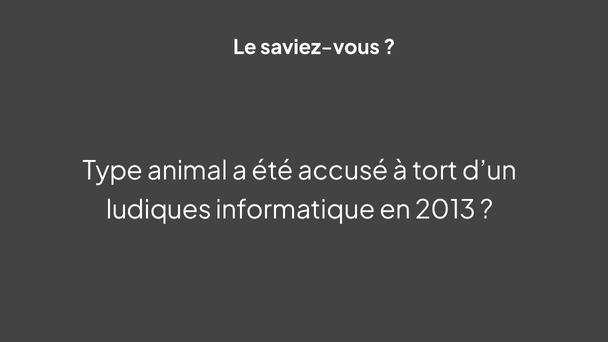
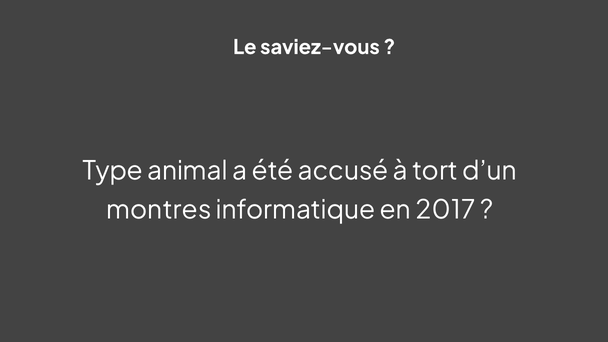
ludiques: ludiques -> montres
2013: 2013 -> 2017
